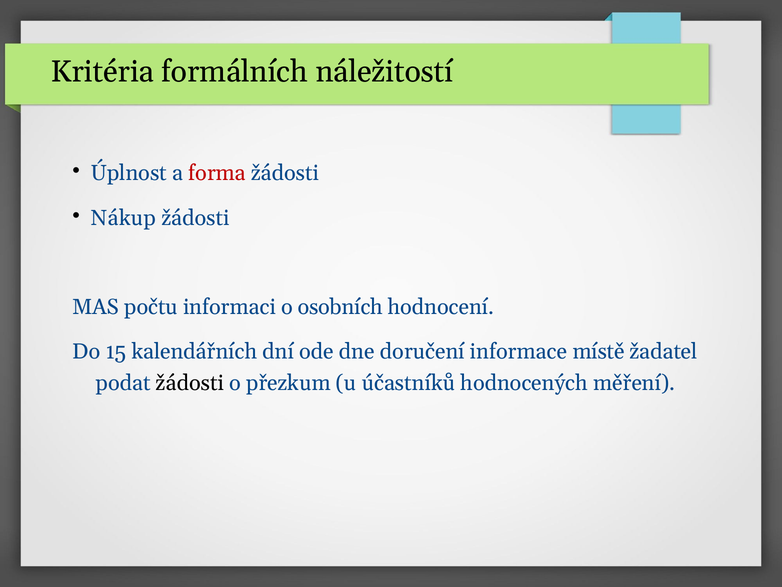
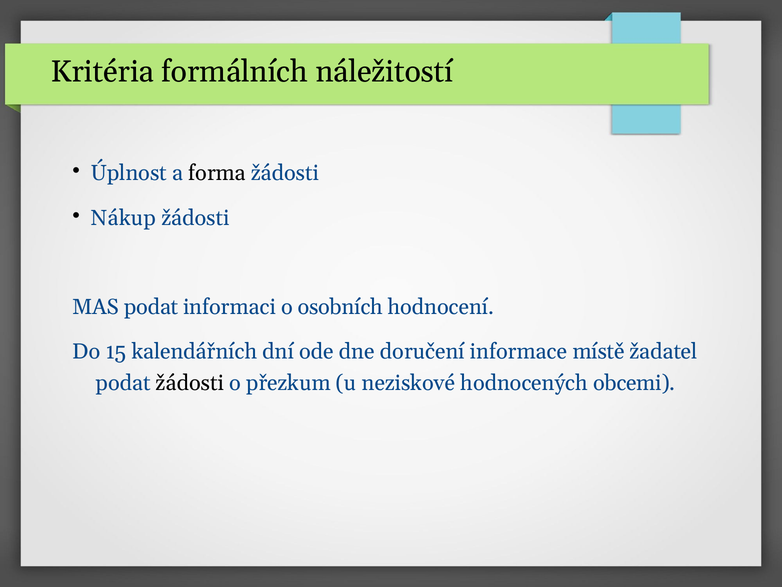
forma colour: red -> black
MAS počtu: počtu -> podat
účastníků: účastníků -> neziskové
měření: měření -> obcemi
